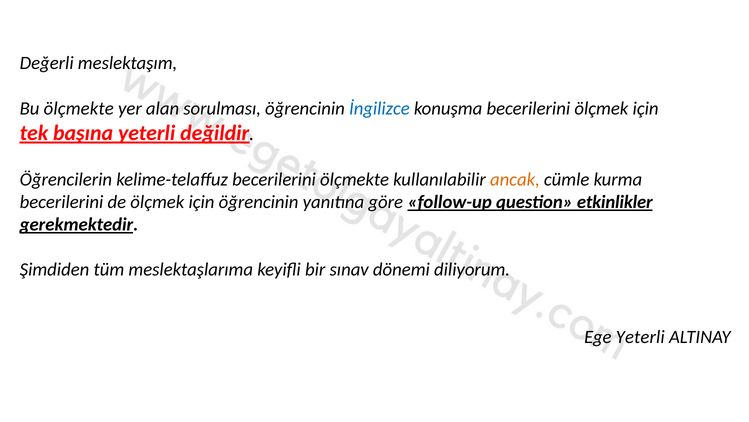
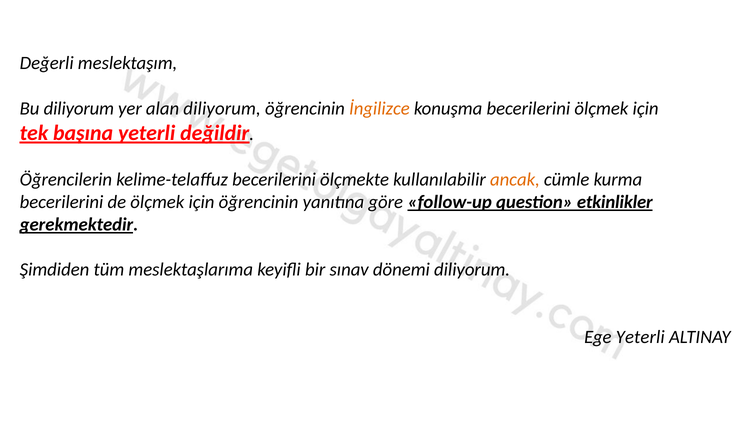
Bu ölçmekte: ölçmekte -> diliyorum
alan sorulması: sorulması -> diliyorum
İngilizce colour: blue -> orange
